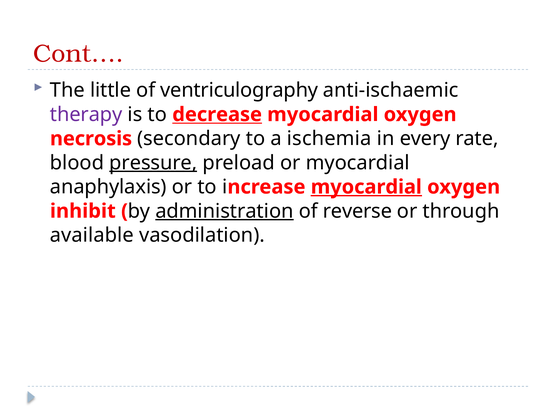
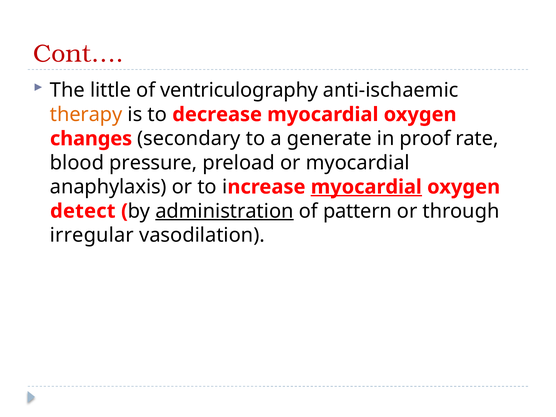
therapy colour: purple -> orange
decrease underline: present -> none
necrosis: necrosis -> changes
ischemia: ischemia -> generate
every: every -> proof
pressure underline: present -> none
inhibit: inhibit -> detect
reverse: reverse -> pattern
available: available -> irregular
